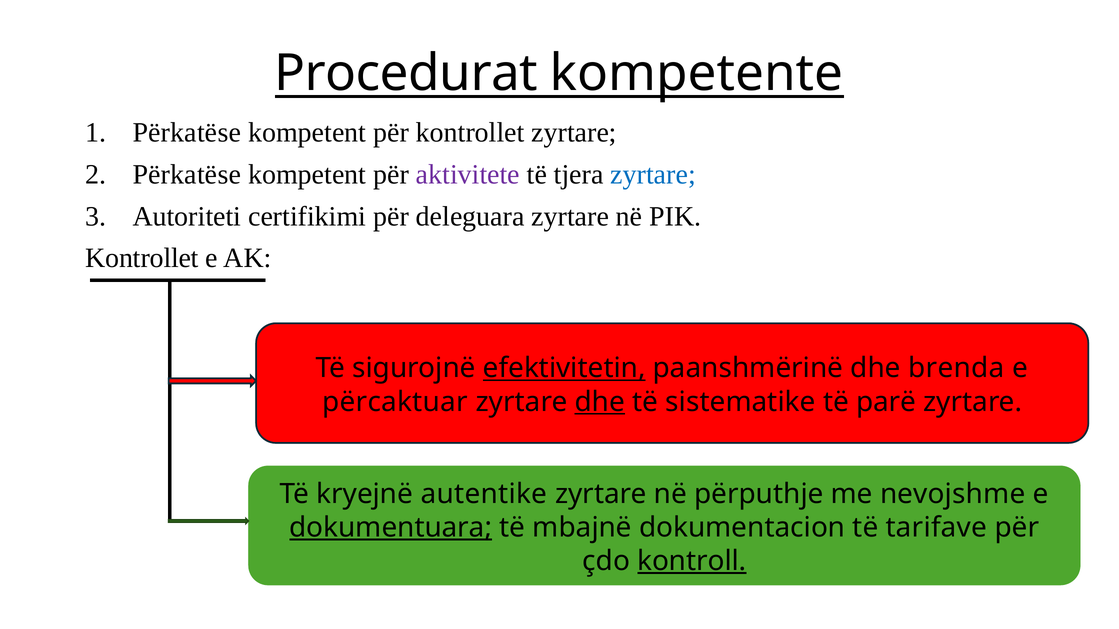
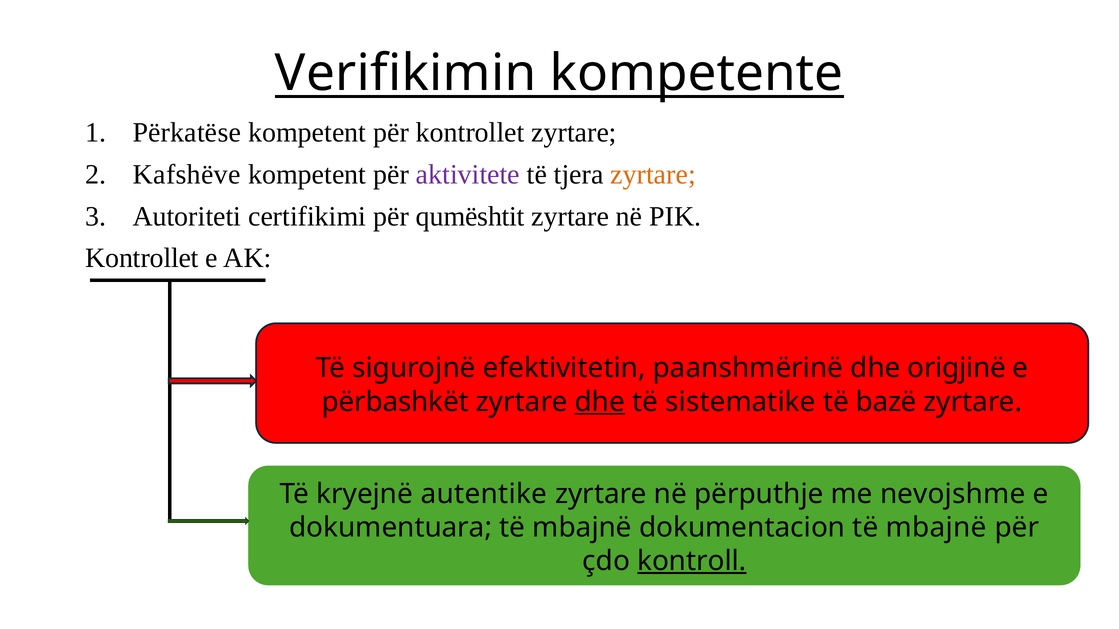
Procedurat: Procedurat -> Verifikimin
Përkatëse at (187, 175): Përkatëse -> Kafshëve
zyrtare at (653, 175) colour: blue -> orange
deleguara: deleguara -> qumështit
efektivitetin underline: present -> none
brenda: brenda -> origjinë
përcaktuar: përcaktuar -> përbashkët
parë: parë -> bazë
dokumentuara underline: present -> none
dokumentacion të tarifave: tarifave -> mbajnë
